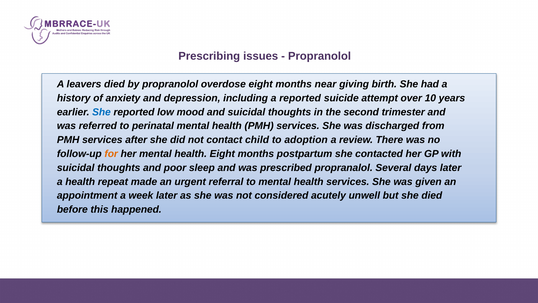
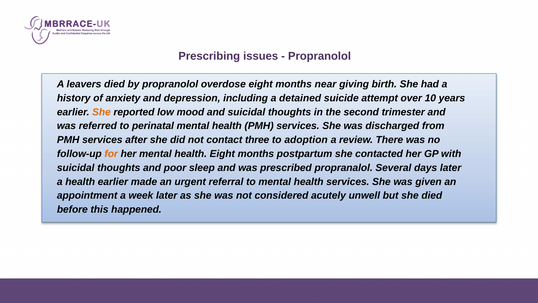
a reported: reported -> detained
She at (101, 112) colour: blue -> orange
child: child -> three
health repeat: repeat -> earlier
